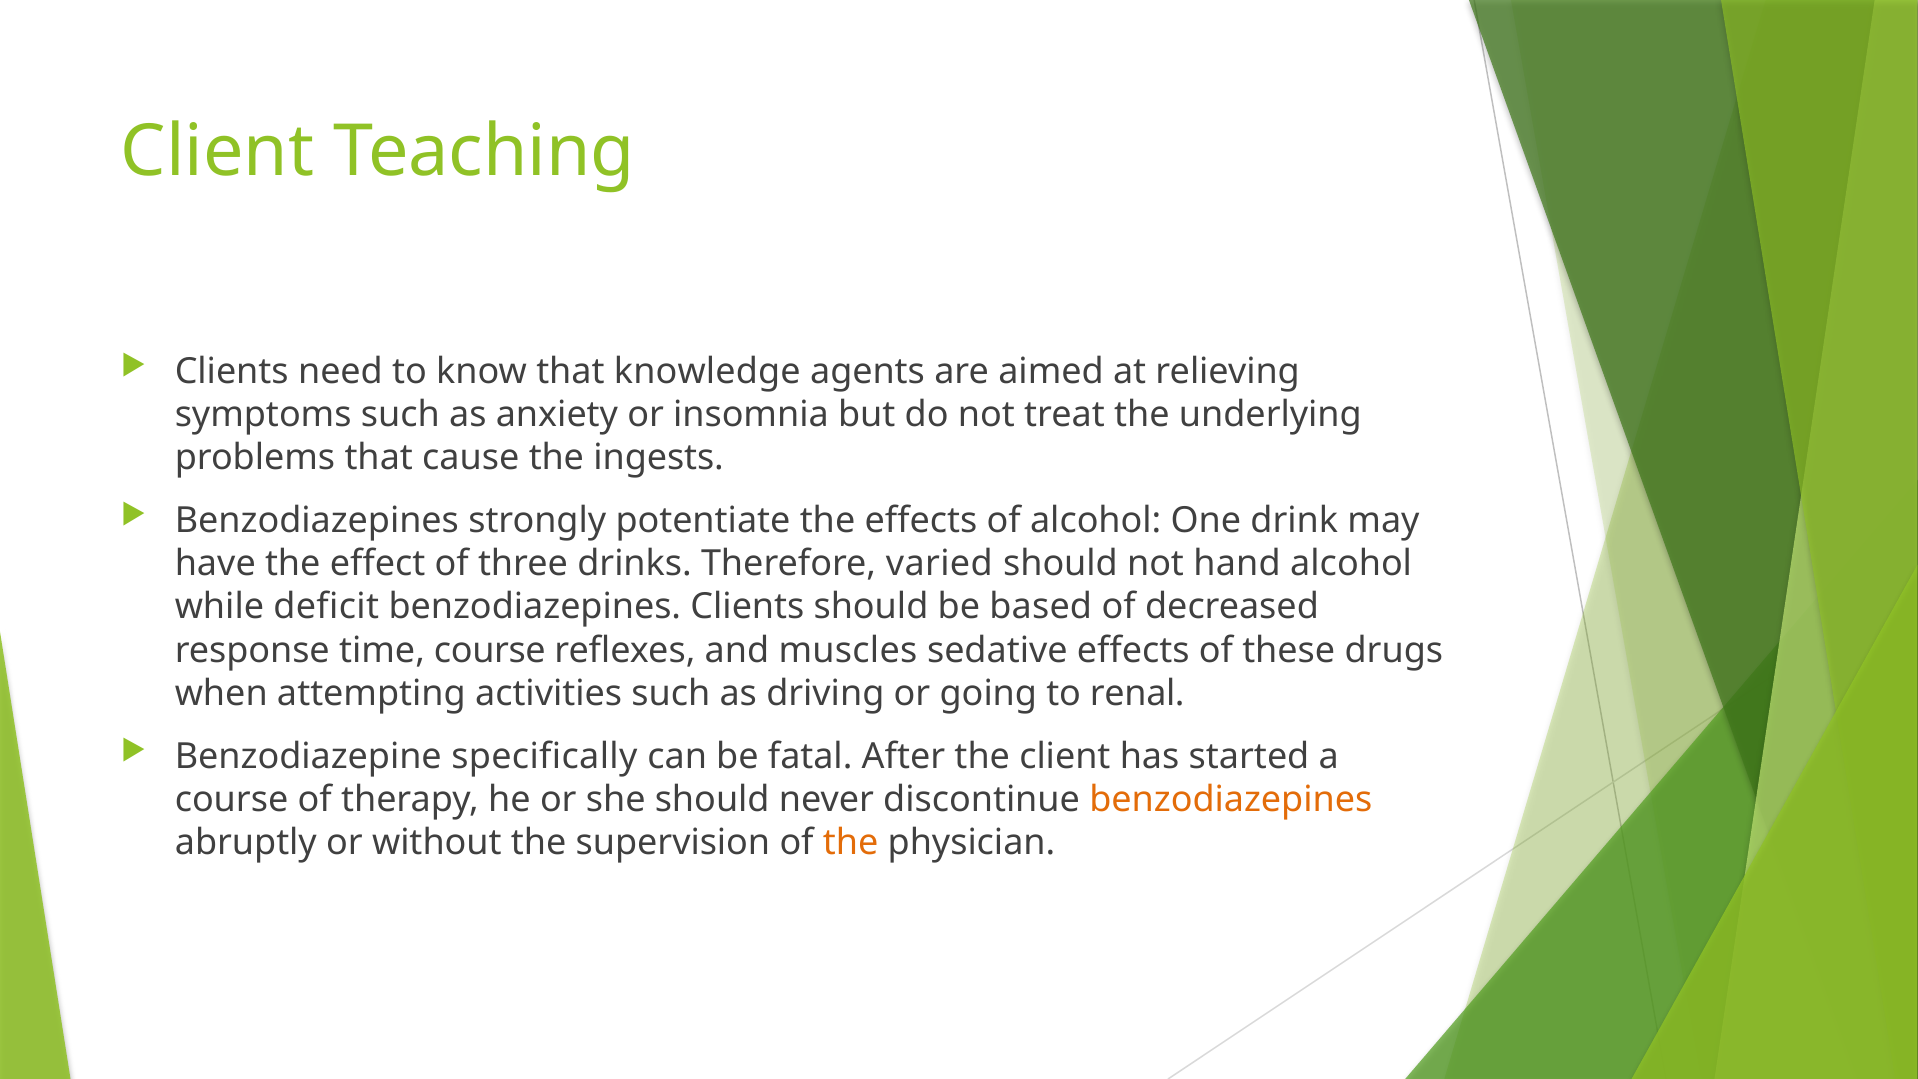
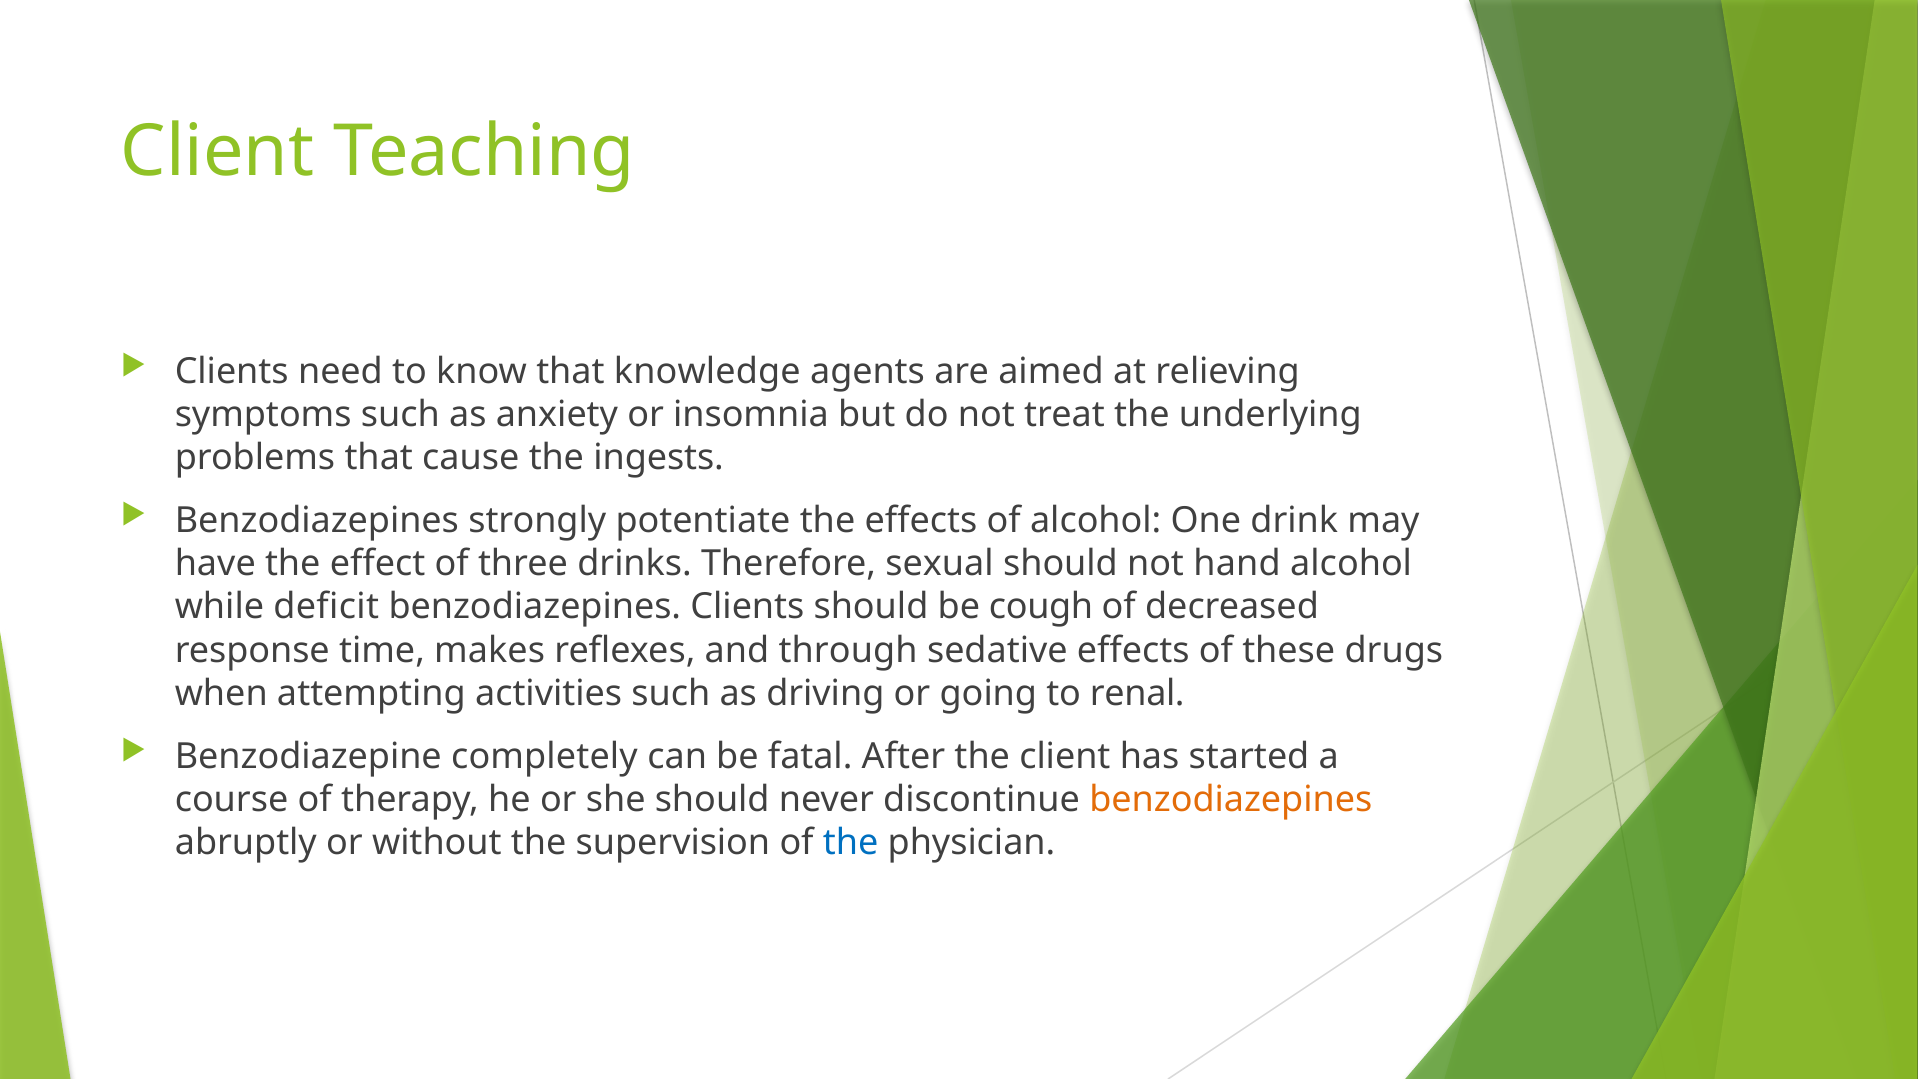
varied: varied -> sexual
based: based -> cough
time course: course -> makes
muscles: muscles -> through
specifically: specifically -> completely
the at (851, 843) colour: orange -> blue
